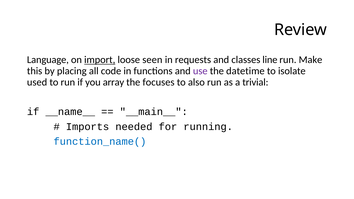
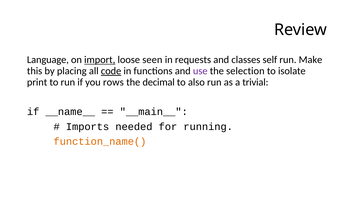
line: line -> self
code underline: none -> present
datetime: datetime -> selection
used: used -> print
array: array -> rows
focuses: focuses -> decimal
function_name( colour: blue -> orange
